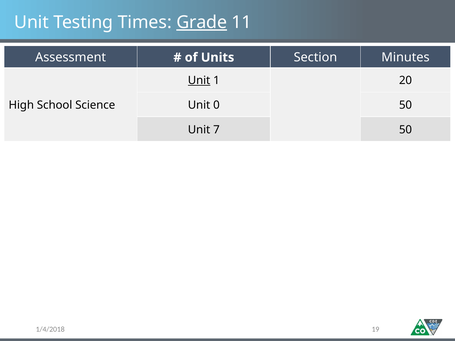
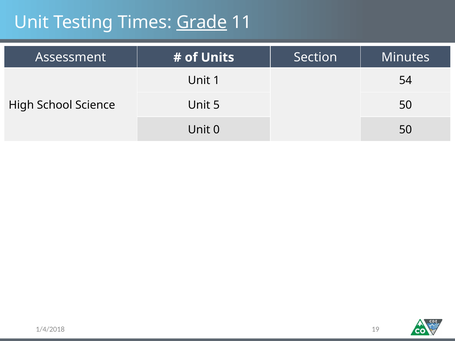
Unit at (199, 81) underline: present -> none
20: 20 -> 54
0: 0 -> 5
7: 7 -> 0
